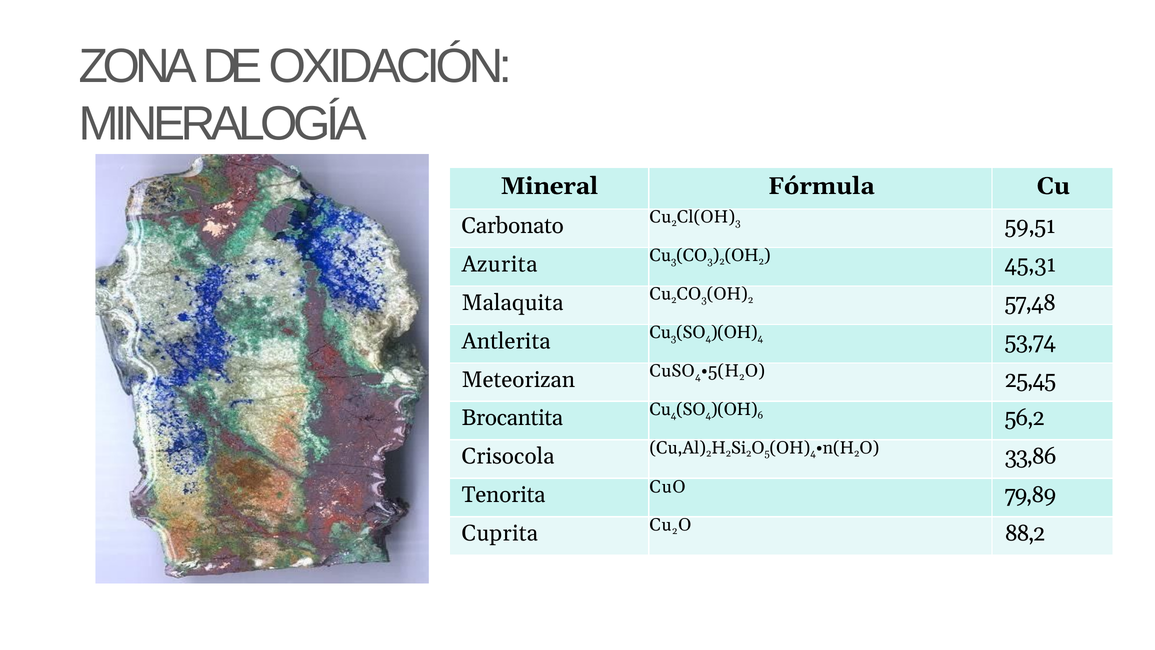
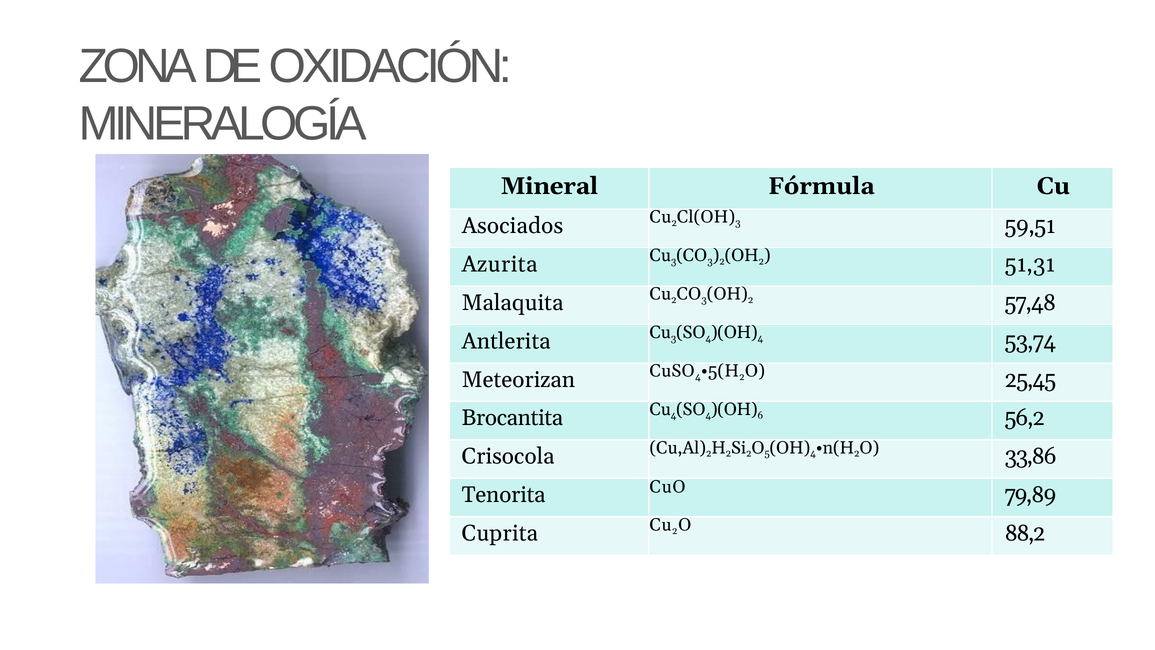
Carbonato: Carbonato -> Asociados
45,31: 45,31 -> 51,31
